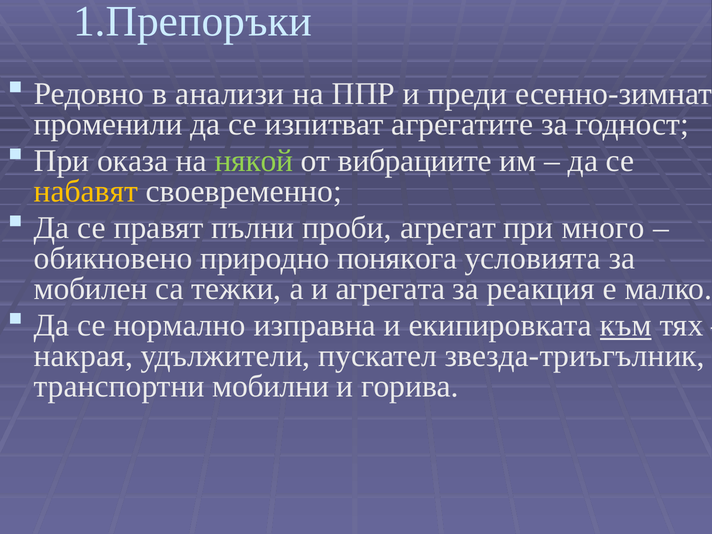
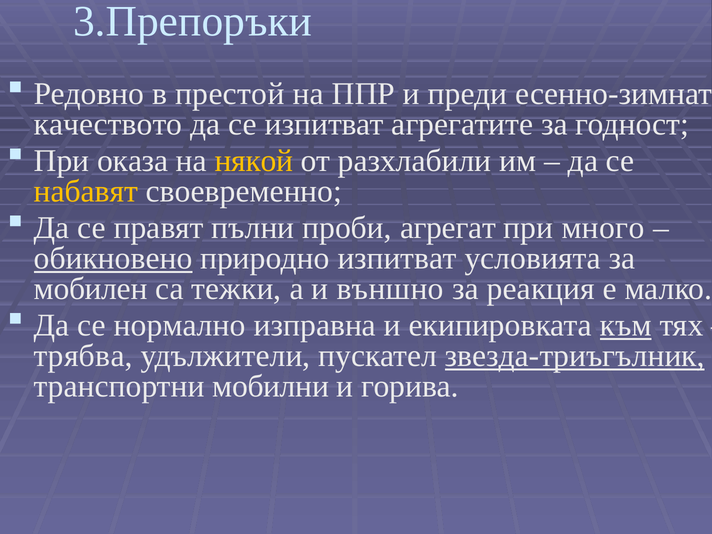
1.Препоръки: 1.Препоръки -> 3.Препоръки
анализи: анализи -> престой
променили: променили -> качеството
някой colour: light green -> yellow
вибрациите: вибрациите -> разхлабили
обикновено underline: none -> present
природно понякога: понякога -> изпитват
агрегата: агрегата -> външно
накрая: накрая -> трябва
звезда-триъгълник underline: none -> present
